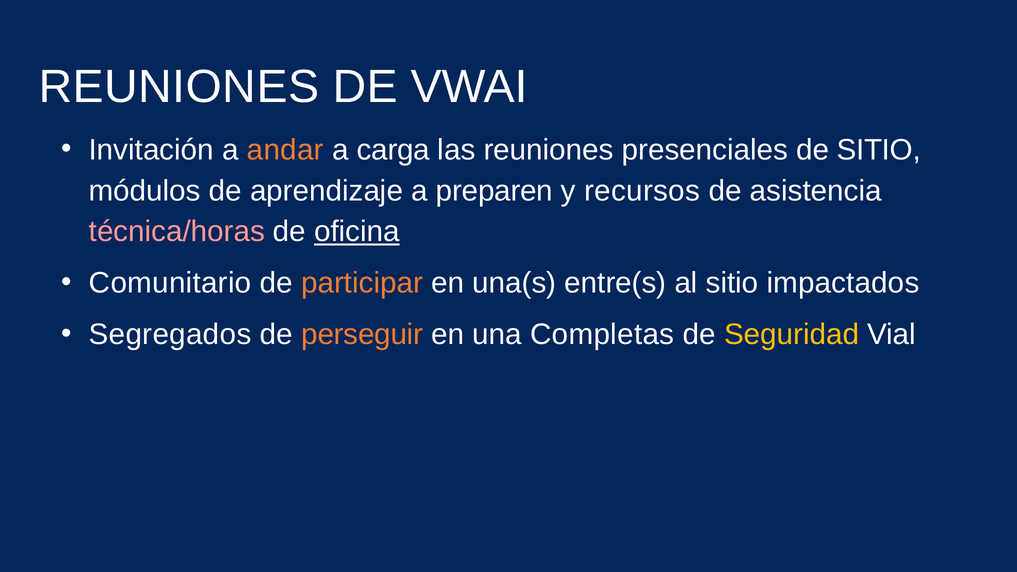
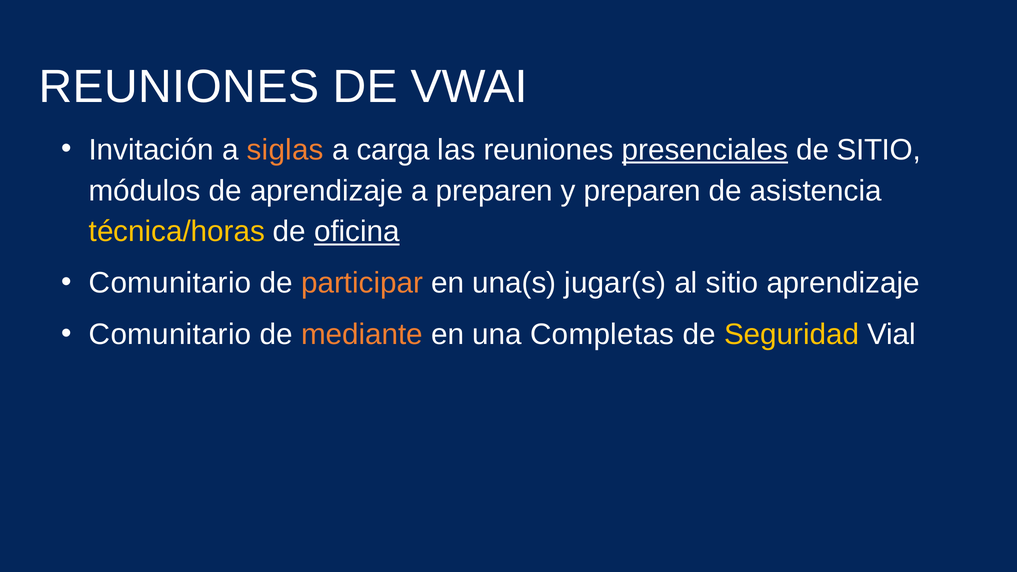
andar: andar -> siglas
presenciales underline: none -> present
y recursos: recursos -> preparen
técnica/horas colour: pink -> yellow
entre(s: entre(s -> jugar(s
sitio impactados: impactados -> aprendizaje
Segregados at (170, 335): Segregados -> Comunitario
perseguir: perseguir -> mediante
